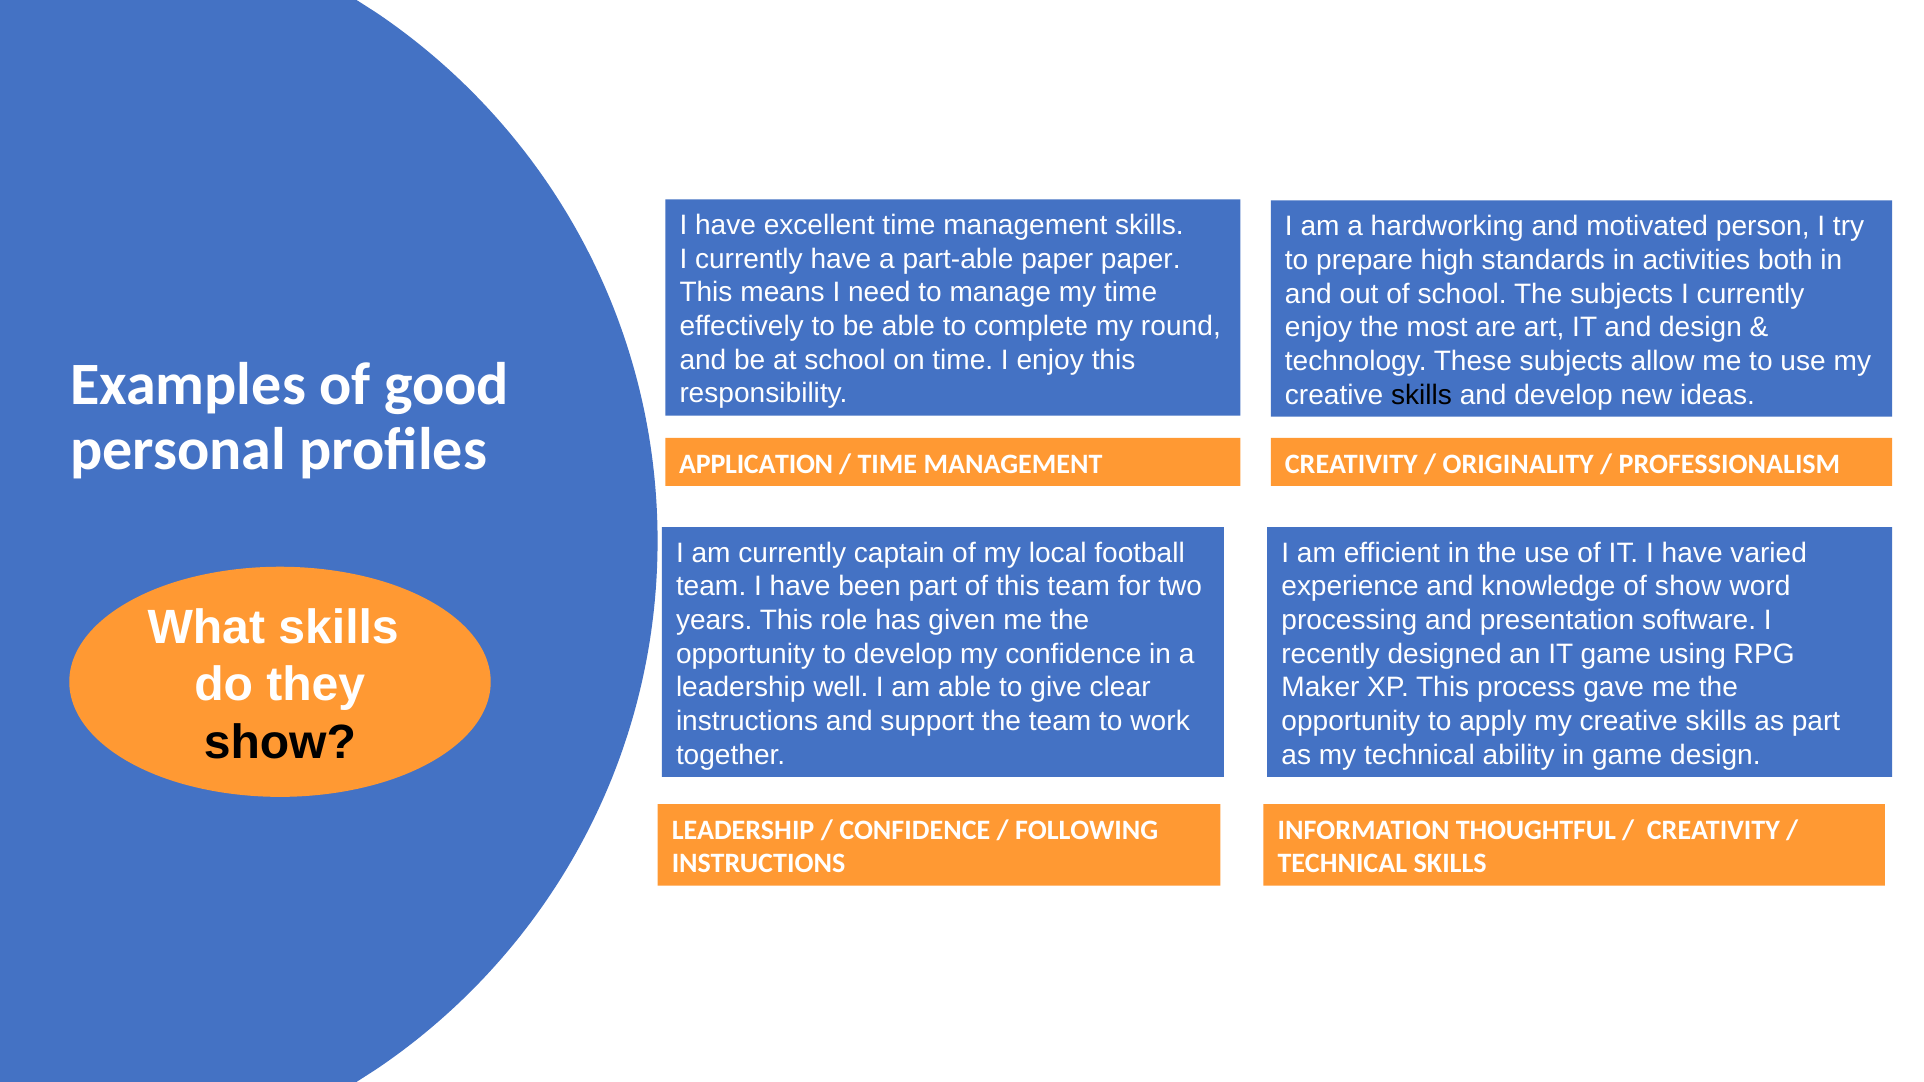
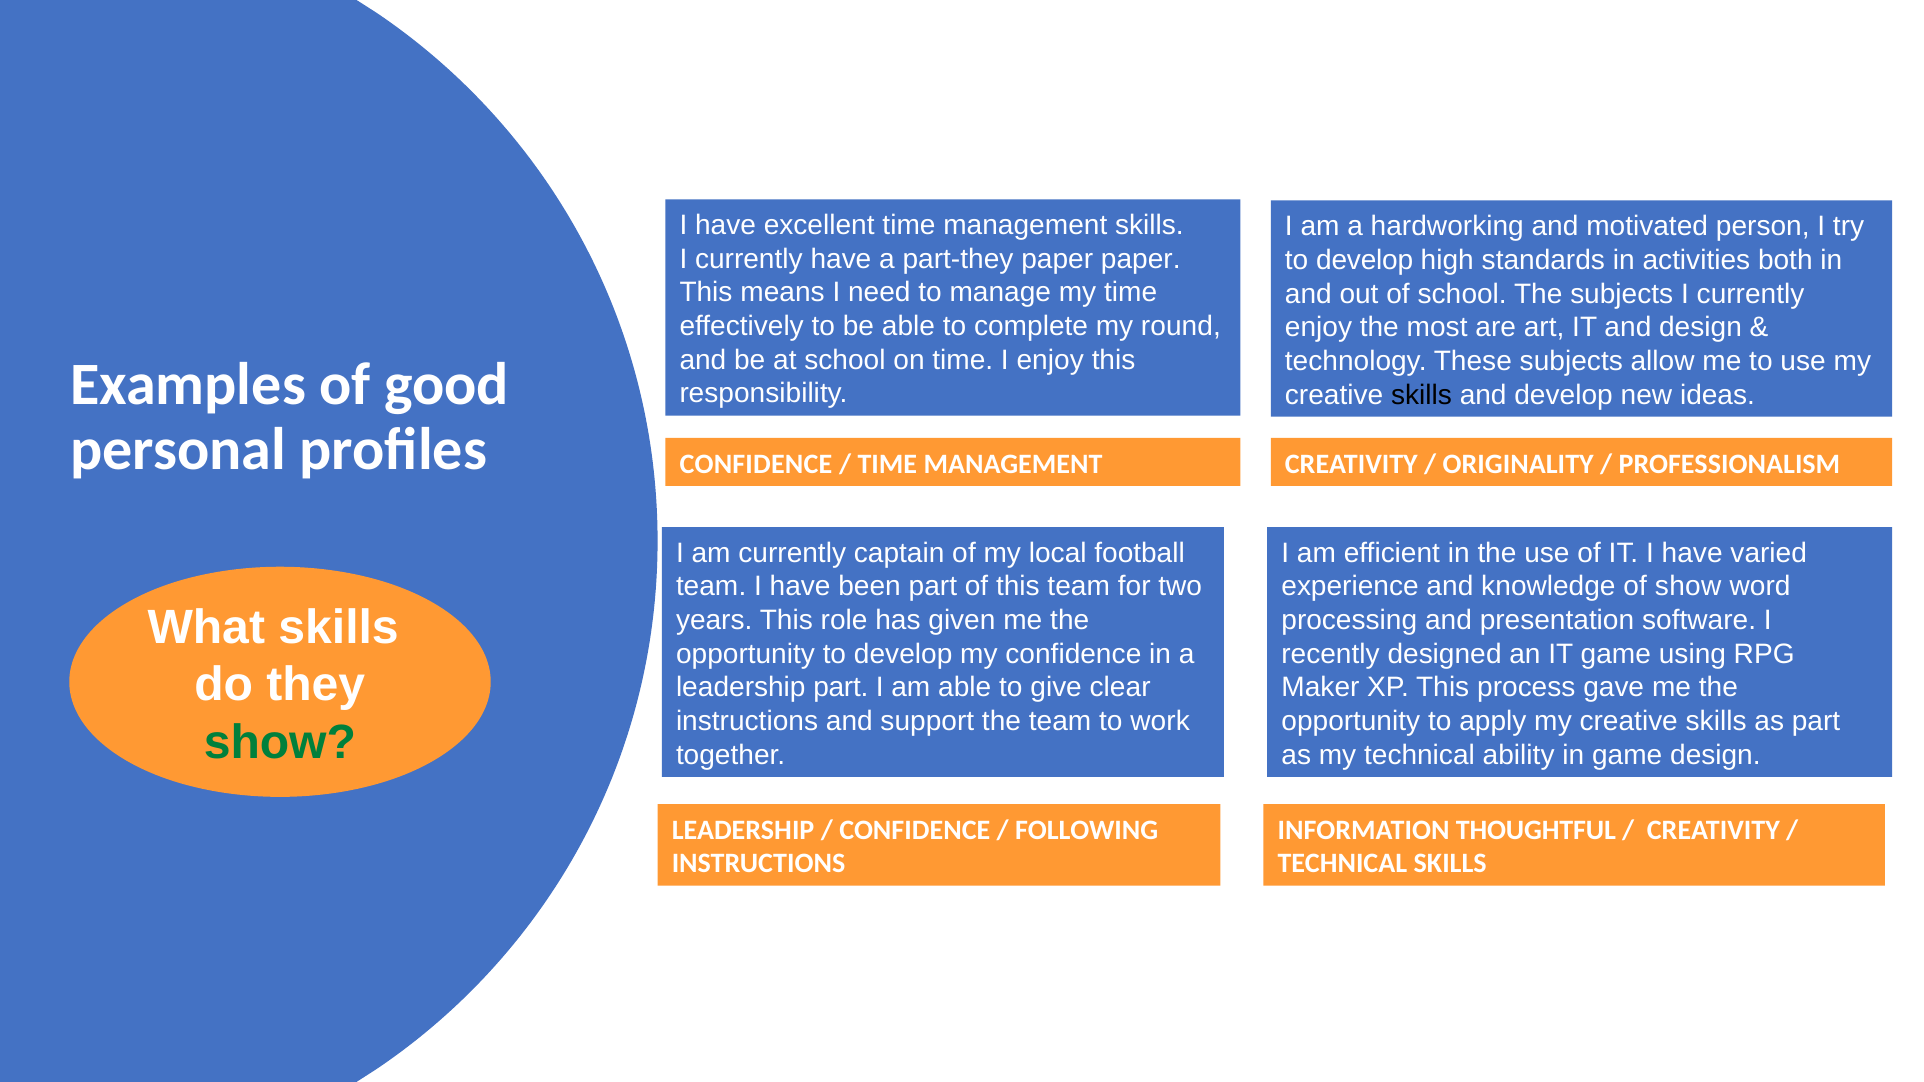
part-able: part-able -> part-they
prepare at (1365, 260): prepare -> develop
profiles APPLICATION: APPLICATION -> CONFIDENCE
leadership well: well -> part
show at (280, 743) colour: black -> green
